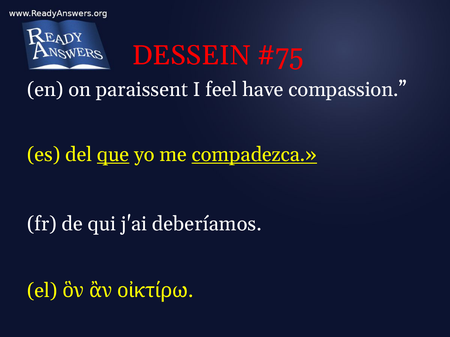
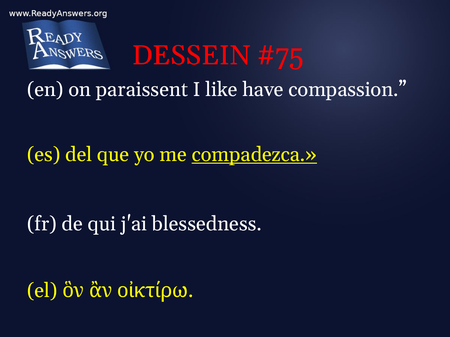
feel: feel -> like
que underline: present -> none
deberíamos: deberíamos -> blessedness
